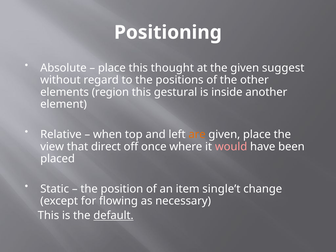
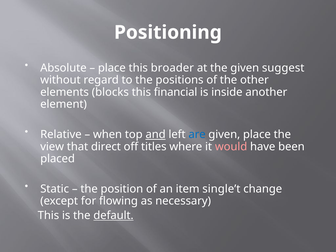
thought: thought -> broader
region: region -> blocks
gestural: gestural -> financial
and underline: none -> present
are colour: orange -> blue
once: once -> titles
